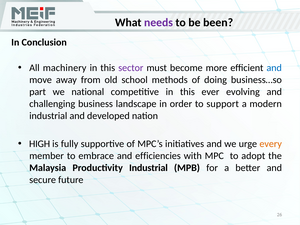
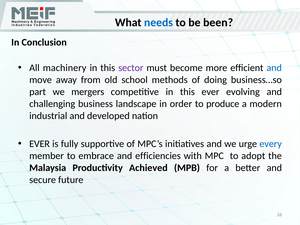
needs colour: purple -> blue
national: national -> mergers
support: support -> produce
HIGH at (40, 144): HIGH -> EVER
every colour: orange -> blue
Productivity Industrial: Industrial -> Achieved
